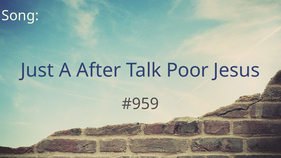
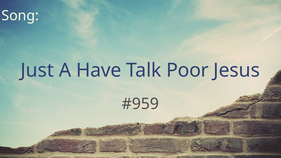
After: After -> Have
